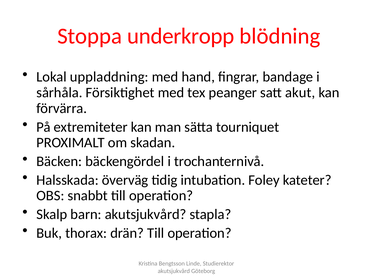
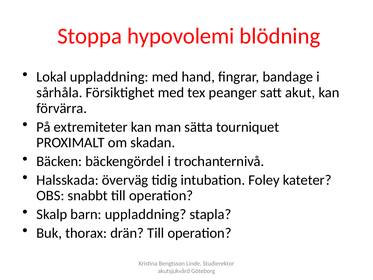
underkropp: underkropp -> hypovolemi
barn akutsjukvård: akutsjukvård -> uppladdning
